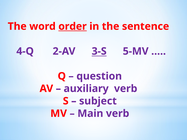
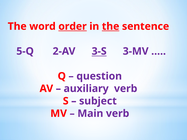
the at (111, 26) underline: none -> present
4-Q: 4-Q -> 5-Q
5-MV: 5-MV -> 3-MV
